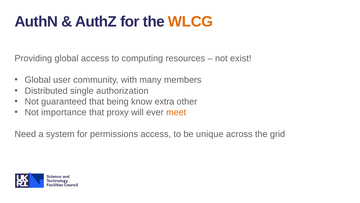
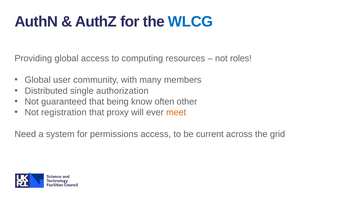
WLCG colour: orange -> blue
exist: exist -> roles
extra: extra -> often
importance: importance -> registration
unique: unique -> current
